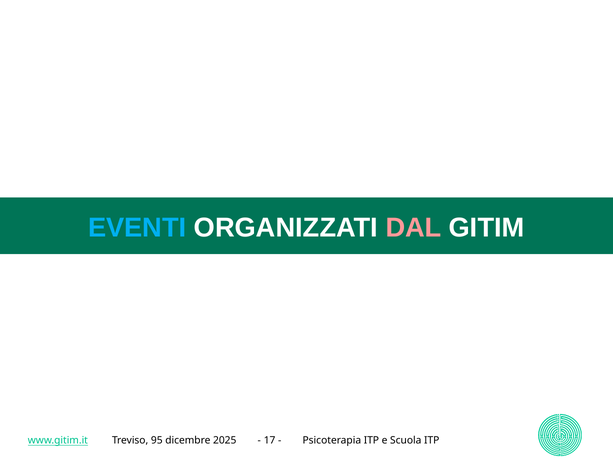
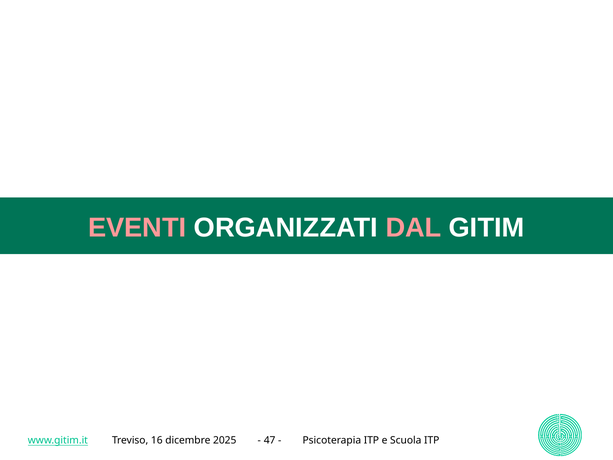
EVENTI colour: light blue -> pink
95: 95 -> 16
17: 17 -> 47
